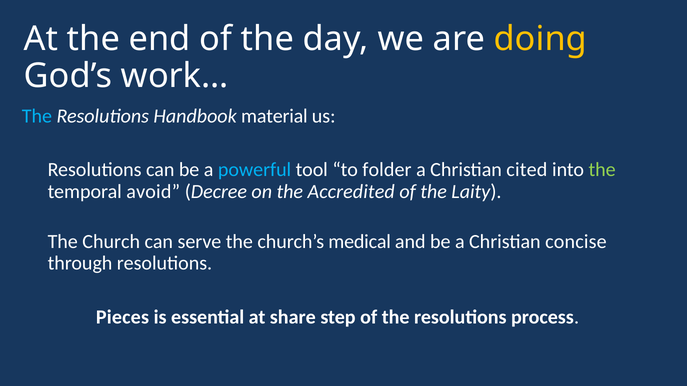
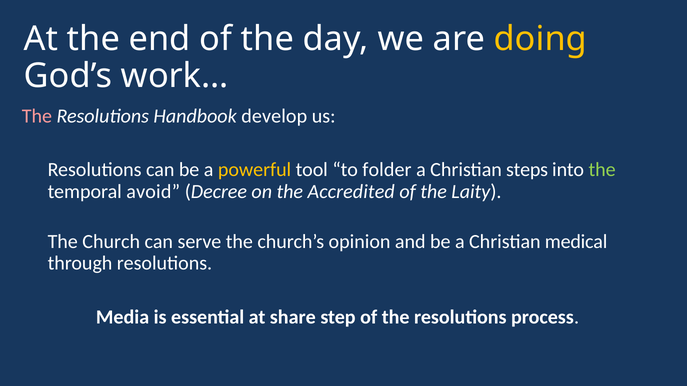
The at (37, 116) colour: light blue -> pink
material: material -> develop
powerful colour: light blue -> yellow
cited: cited -> steps
medical: medical -> opinion
concise: concise -> medical
Pieces: Pieces -> Media
